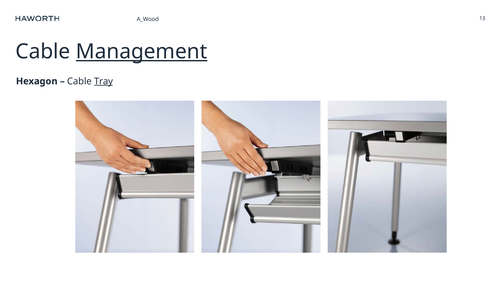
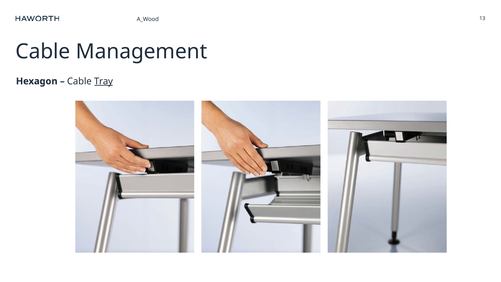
Management underline: present -> none
